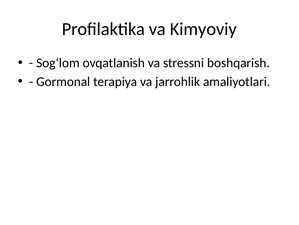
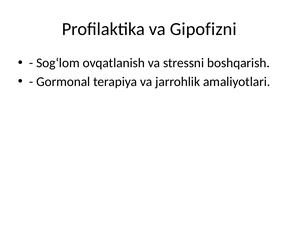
Kimyoviy: Kimyoviy -> Gipofizni
